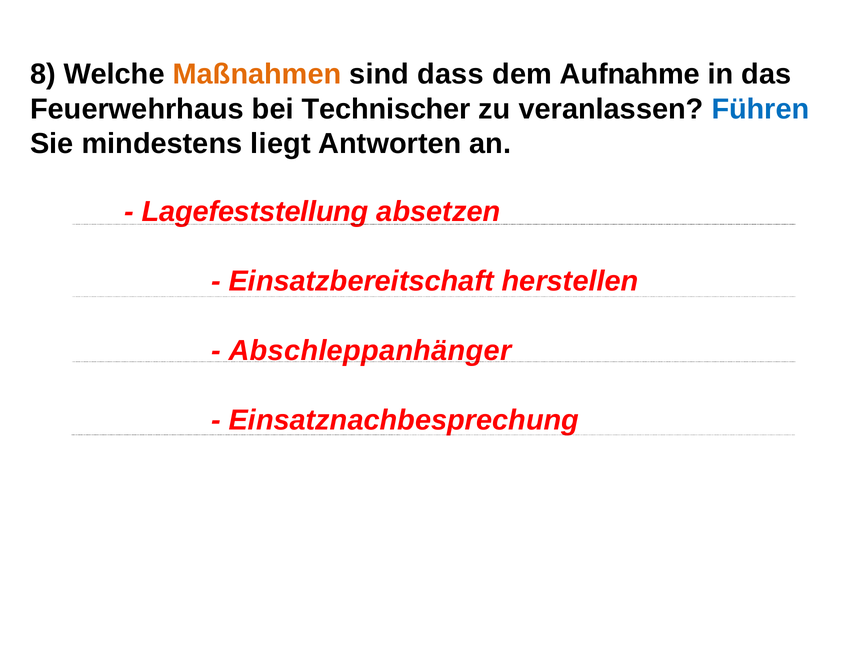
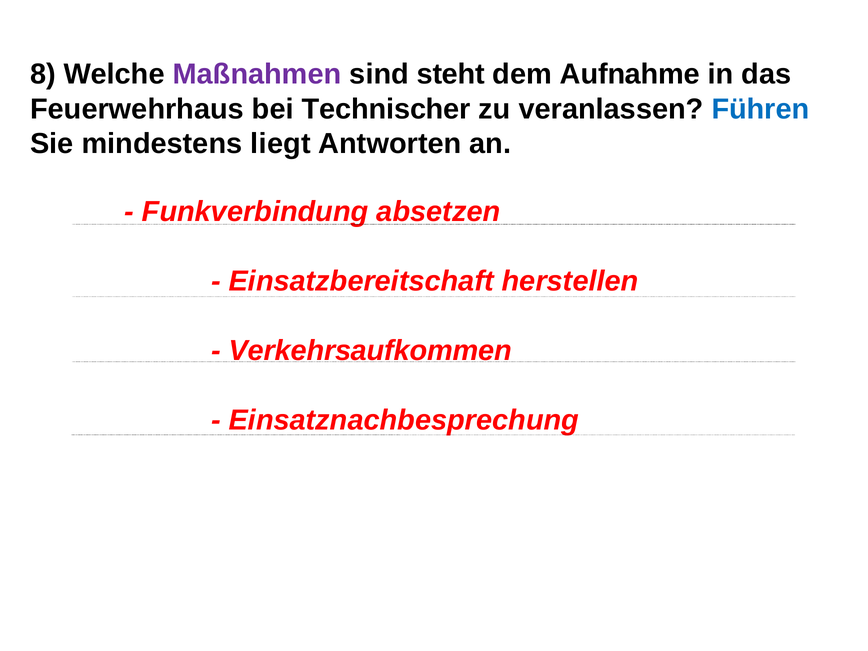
Maßnahmen colour: orange -> purple
dass: dass -> steht
Lagefeststellung: Lagefeststellung -> Funkverbindung
Abschleppanhänger: Abschleppanhänger -> Verkehrsaufkommen
